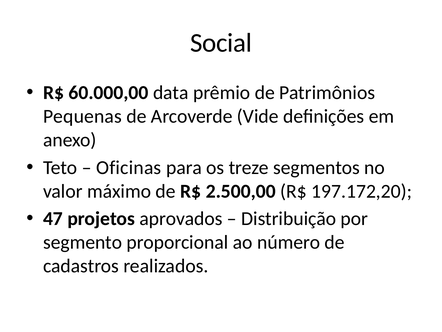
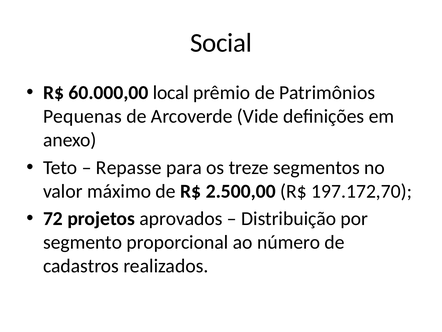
data: data -> local
Oficinas: Oficinas -> Repasse
197.172,20: 197.172,20 -> 197.172,70
47: 47 -> 72
